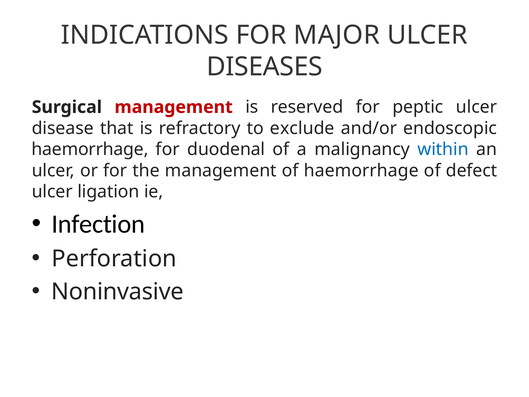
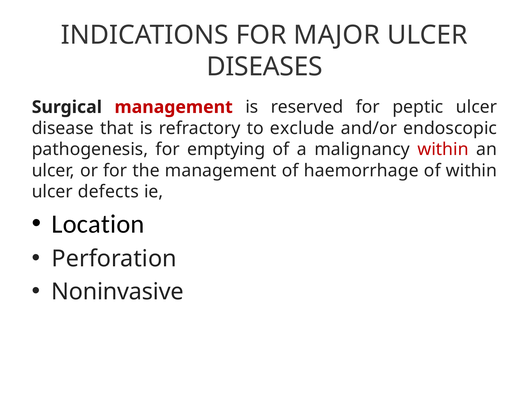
haemorrhage at (90, 149): haemorrhage -> pathogenesis
duodenal: duodenal -> emptying
within at (443, 149) colour: blue -> red
of defect: defect -> within
ligation: ligation -> defects
Infection: Infection -> Location
